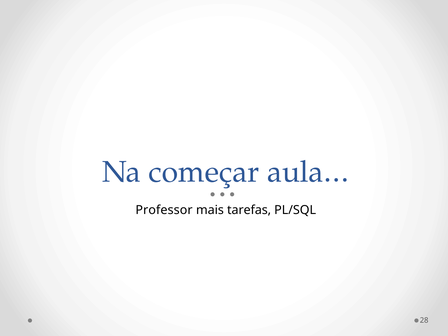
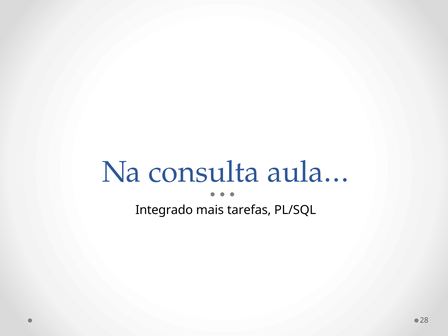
começar: começar -> consulta
Professor: Professor -> Integrado
